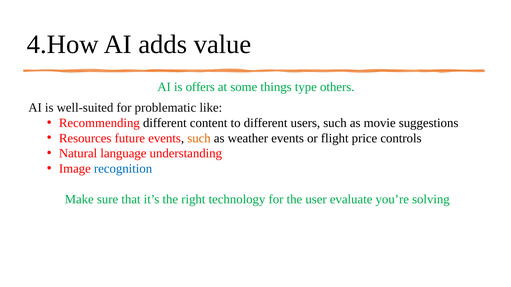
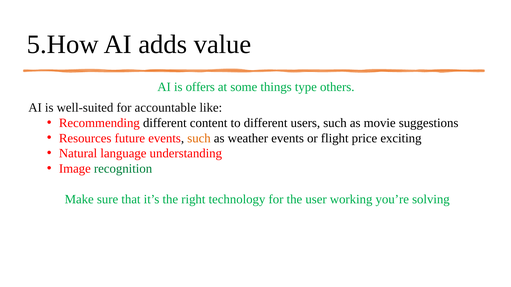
4.How: 4.How -> 5.How
problematic: problematic -> accountable
controls: controls -> exciting
recognition colour: blue -> green
evaluate: evaluate -> working
